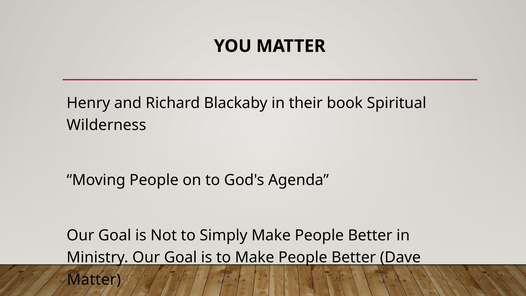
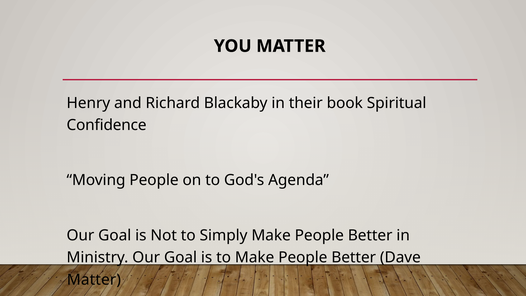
Wilderness: Wilderness -> Confidence
